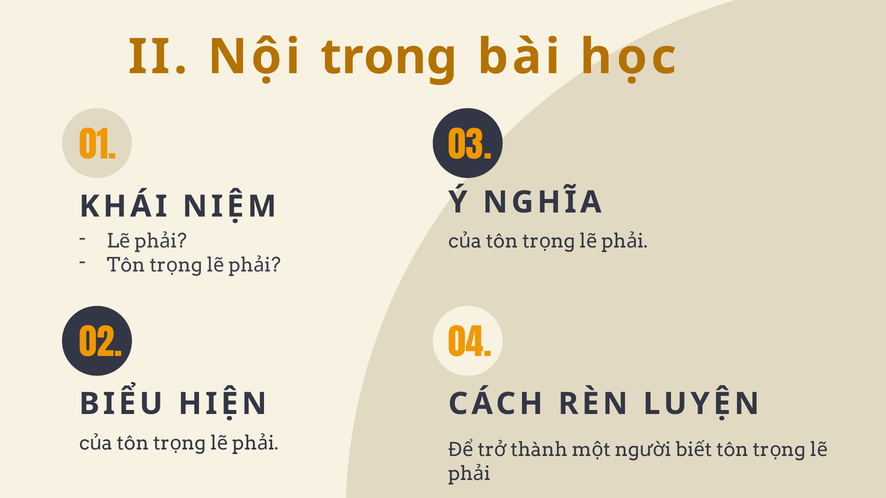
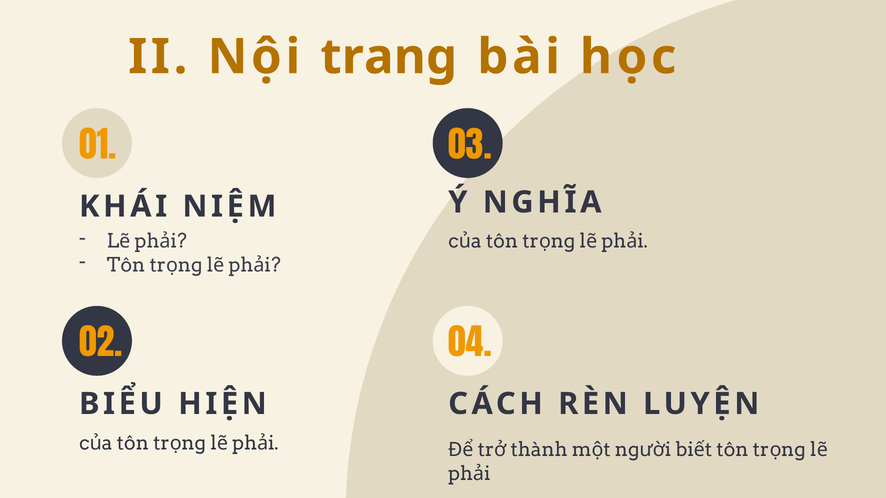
trọng: trọng -> trang
